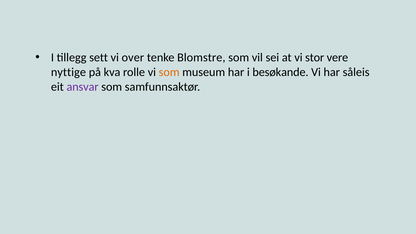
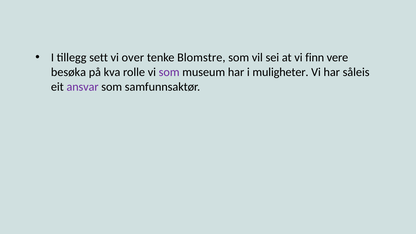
stor: stor -> finn
nyttige: nyttige -> besøka
som at (169, 72) colour: orange -> purple
besøkande: besøkande -> muligheter
